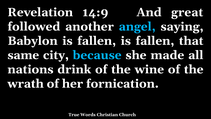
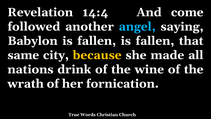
14:9: 14:9 -> 14:4
great: great -> come
because colour: light blue -> yellow
